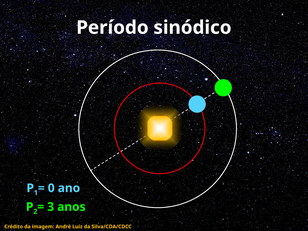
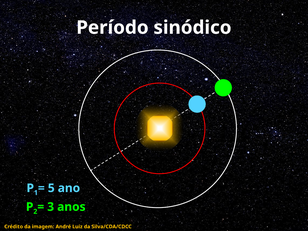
0: 0 -> 5
